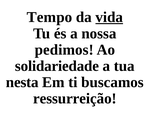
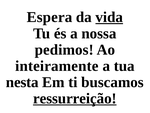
Tempo: Tempo -> Espera
solidariedade: solidariedade -> inteiramente
ressurreição underline: none -> present
